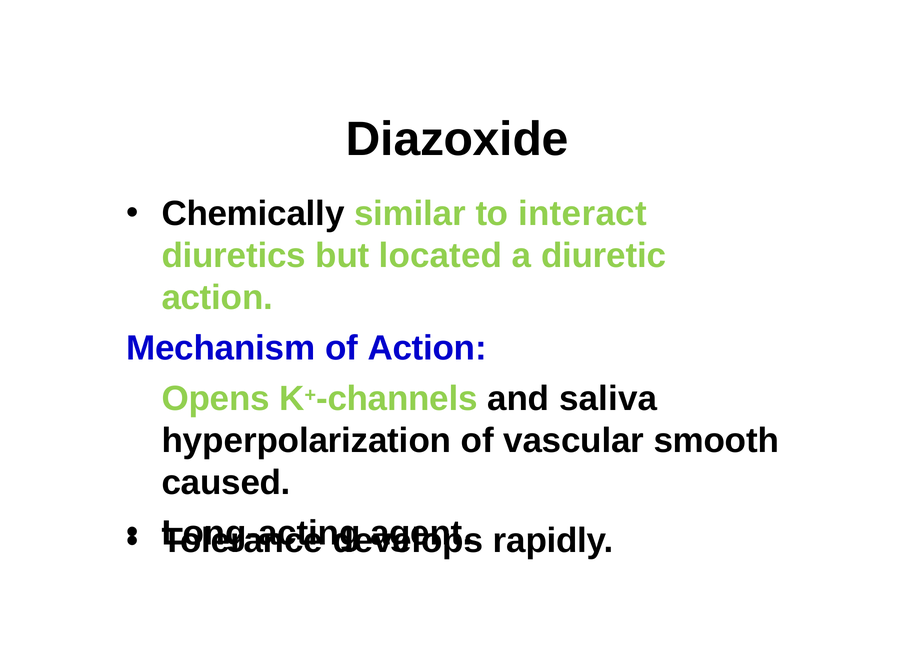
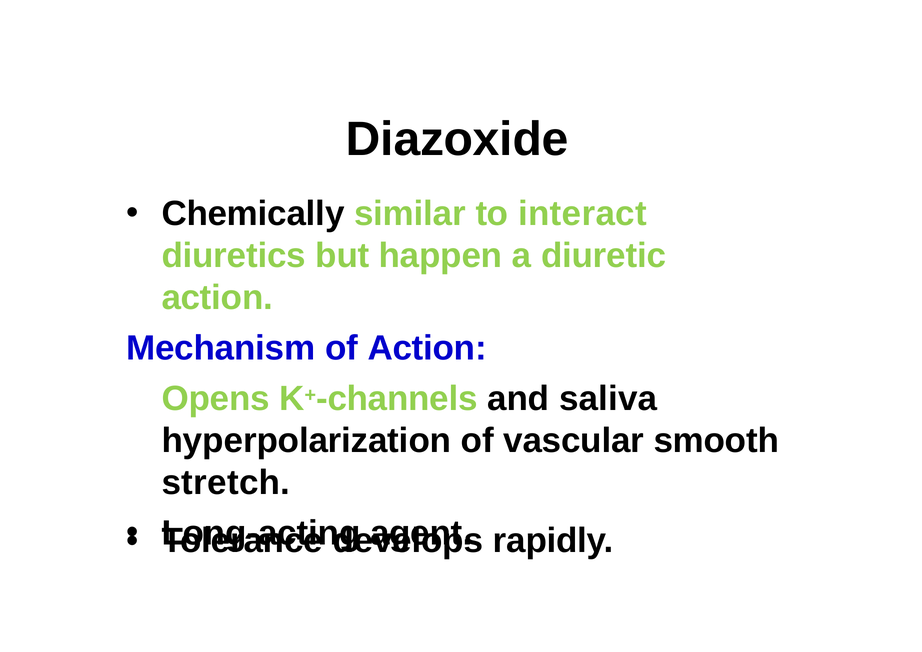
located: located -> happen
caused: caused -> stretch
